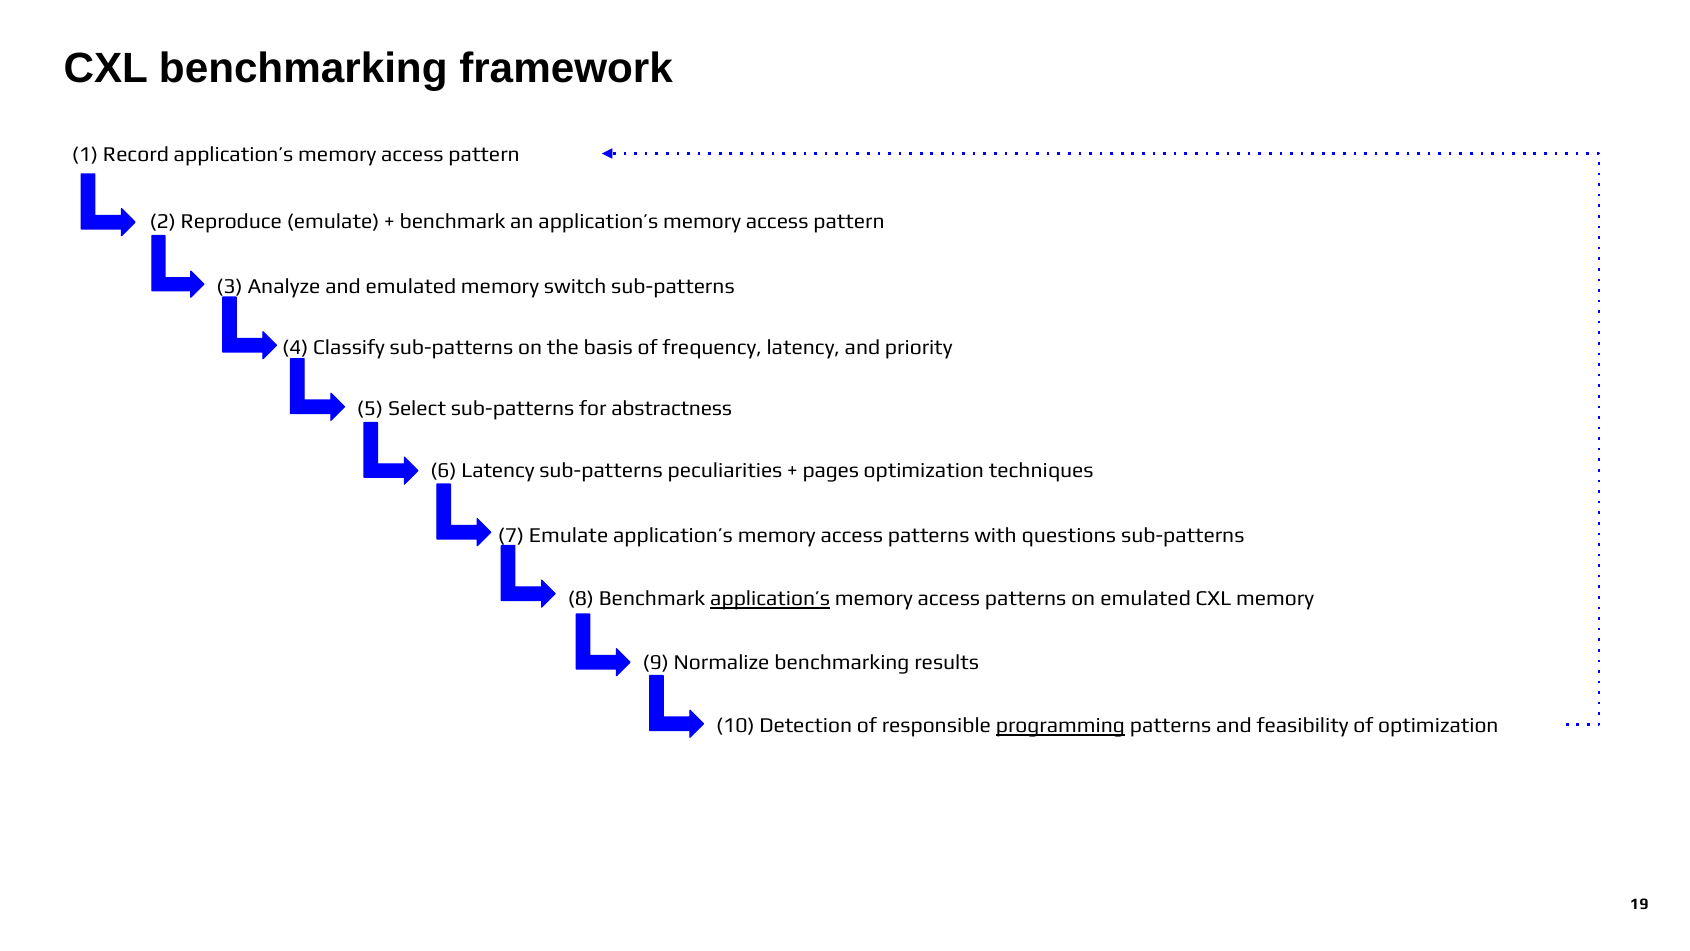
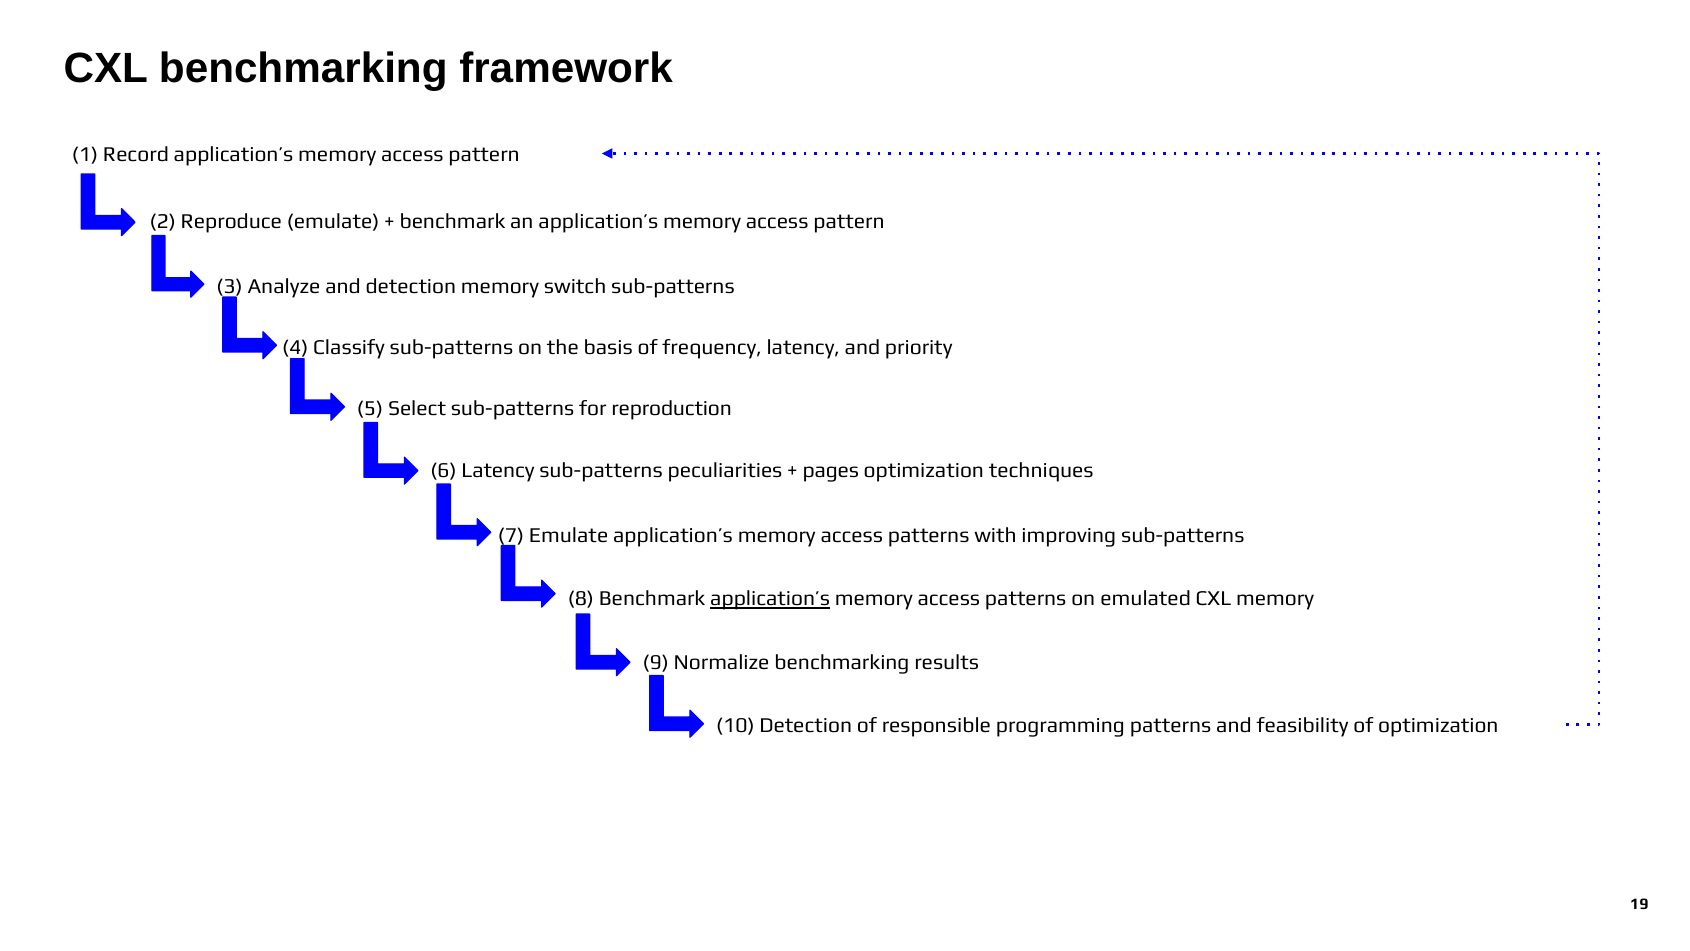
and emulated: emulated -> detection
abstractness: abstractness -> reproduction
questions: questions -> improving
programming underline: present -> none
